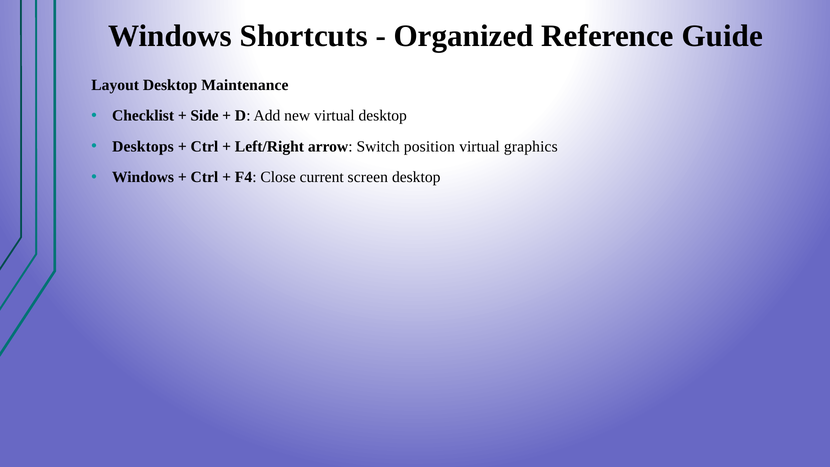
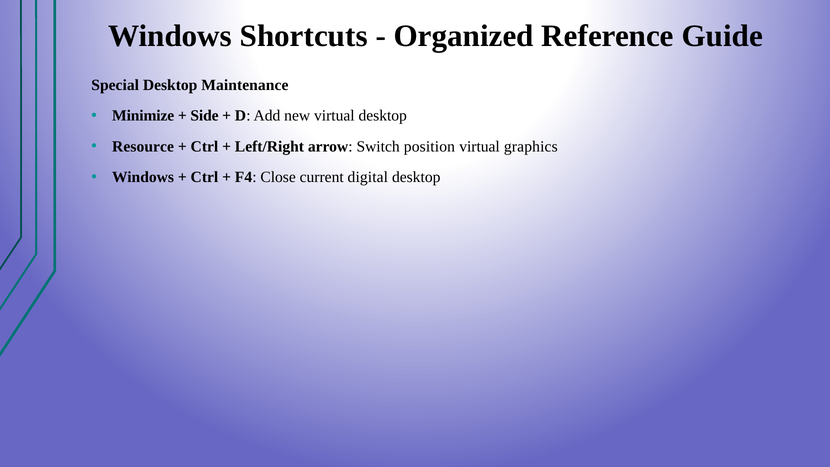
Layout: Layout -> Special
Checklist: Checklist -> Minimize
Desktops: Desktops -> Resource
screen: screen -> digital
